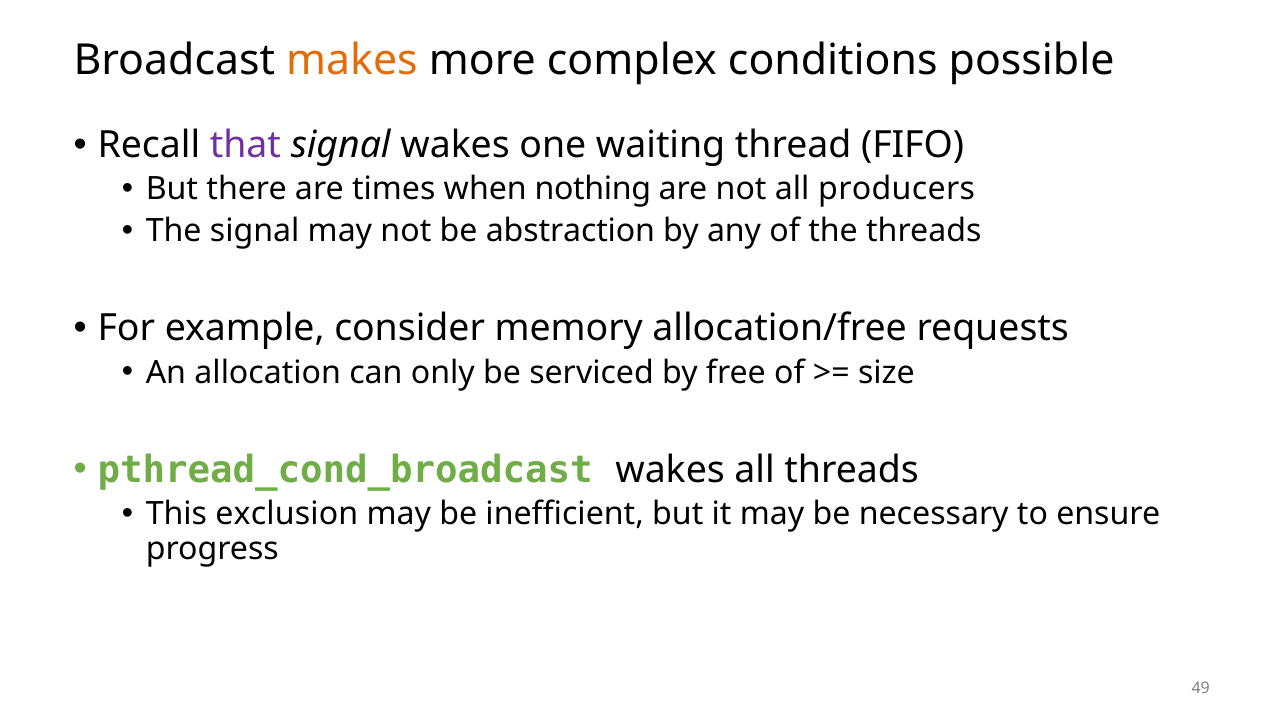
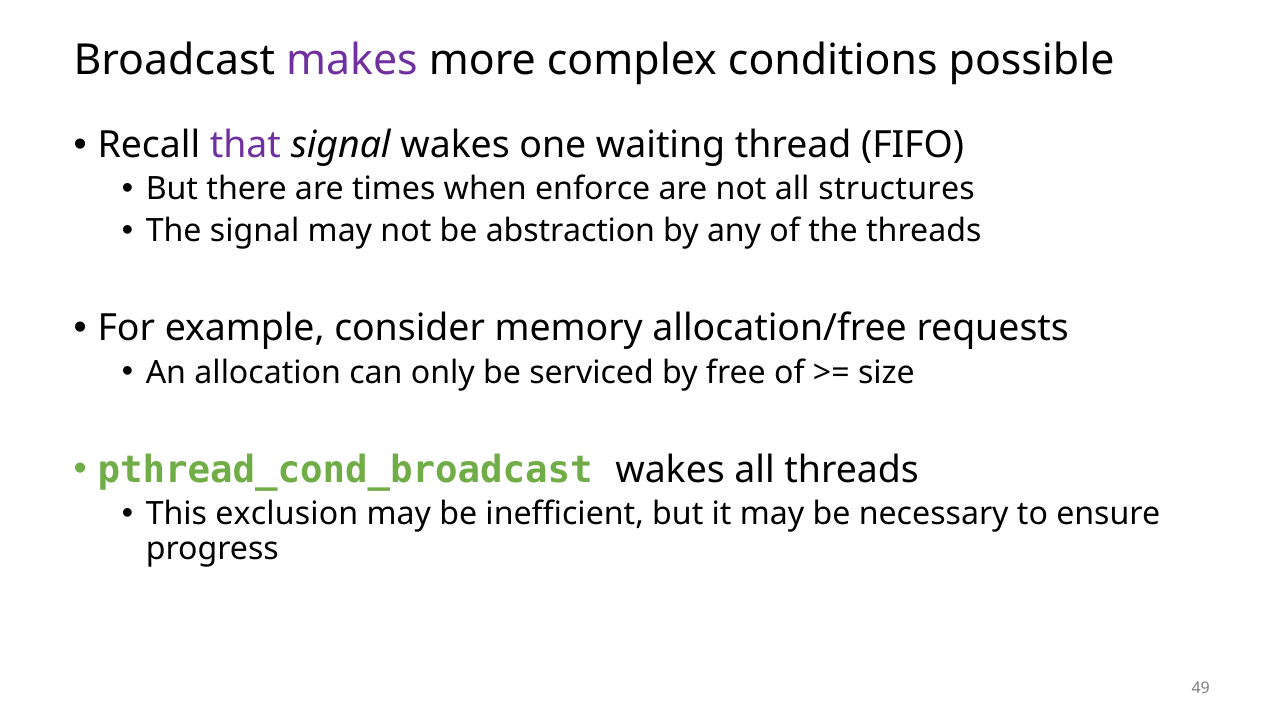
makes colour: orange -> purple
nothing: nothing -> enforce
producers: producers -> structures
